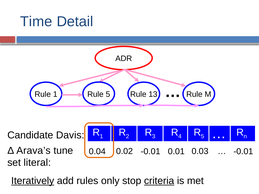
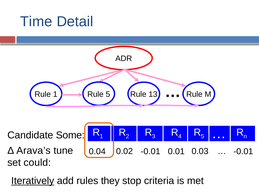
Davis: Davis -> Some
literal: literal -> could
only: only -> they
criteria underline: present -> none
